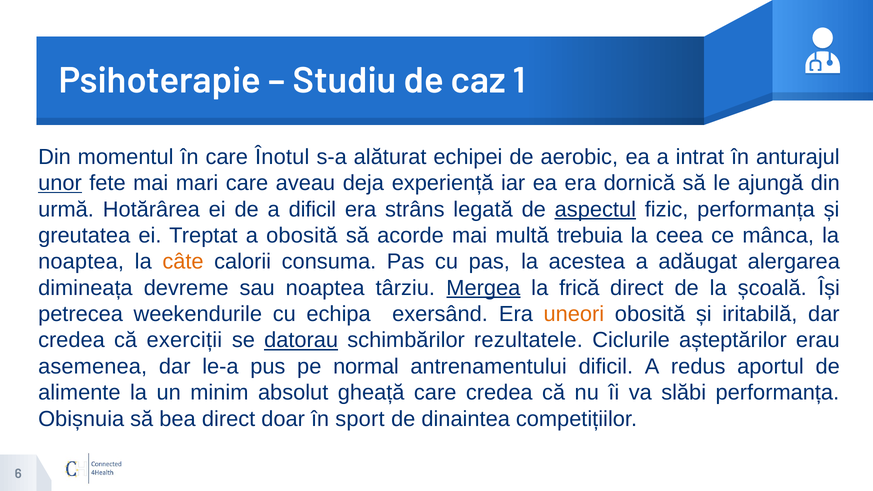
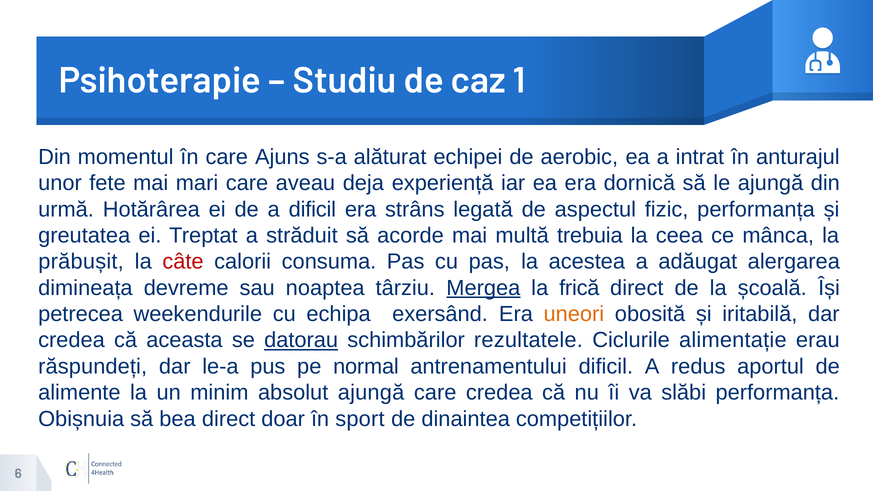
Înotul: Înotul -> Ajuns
unor underline: present -> none
aspectul underline: present -> none
a obosită: obosită -> străduit
noaptea at (81, 262): noaptea -> prăbușit
câte colour: orange -> red
exerciții: exerciții -> aceasta
așteptărilor: așteptărilor -> alimentație
asemenea: asemenea -> răspundeți
absolut gheață: gheață -> ajungă
